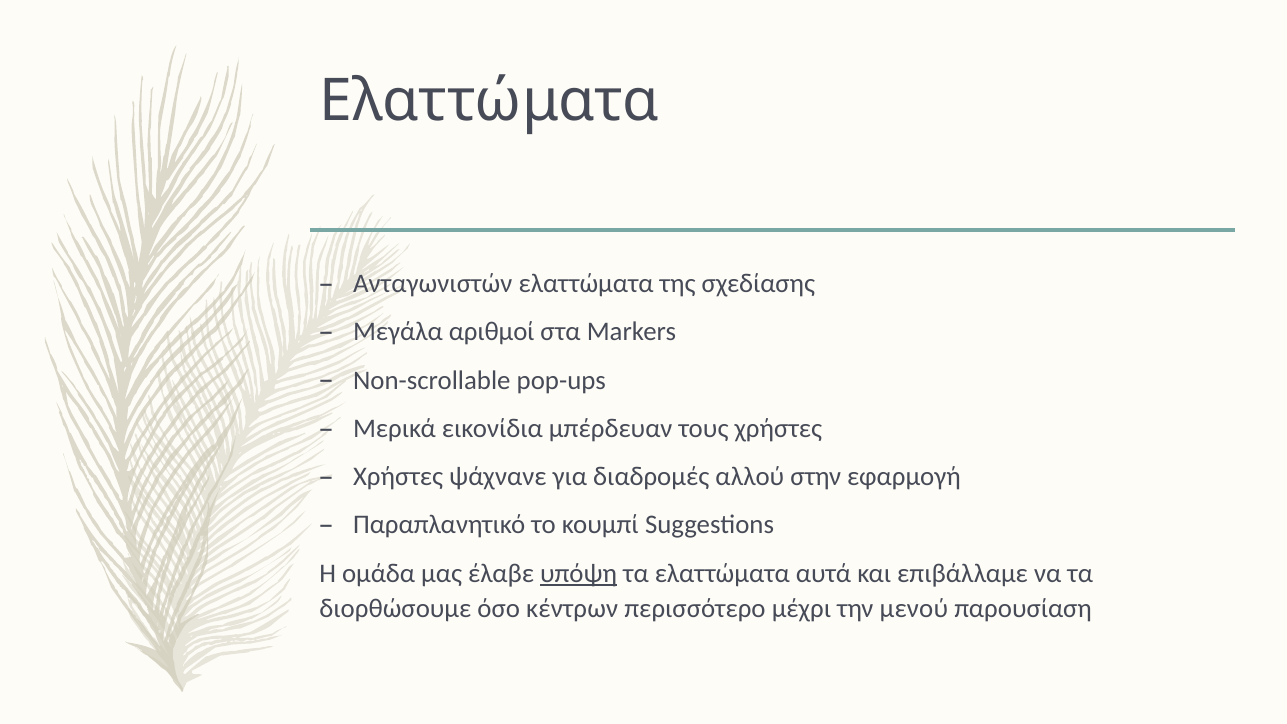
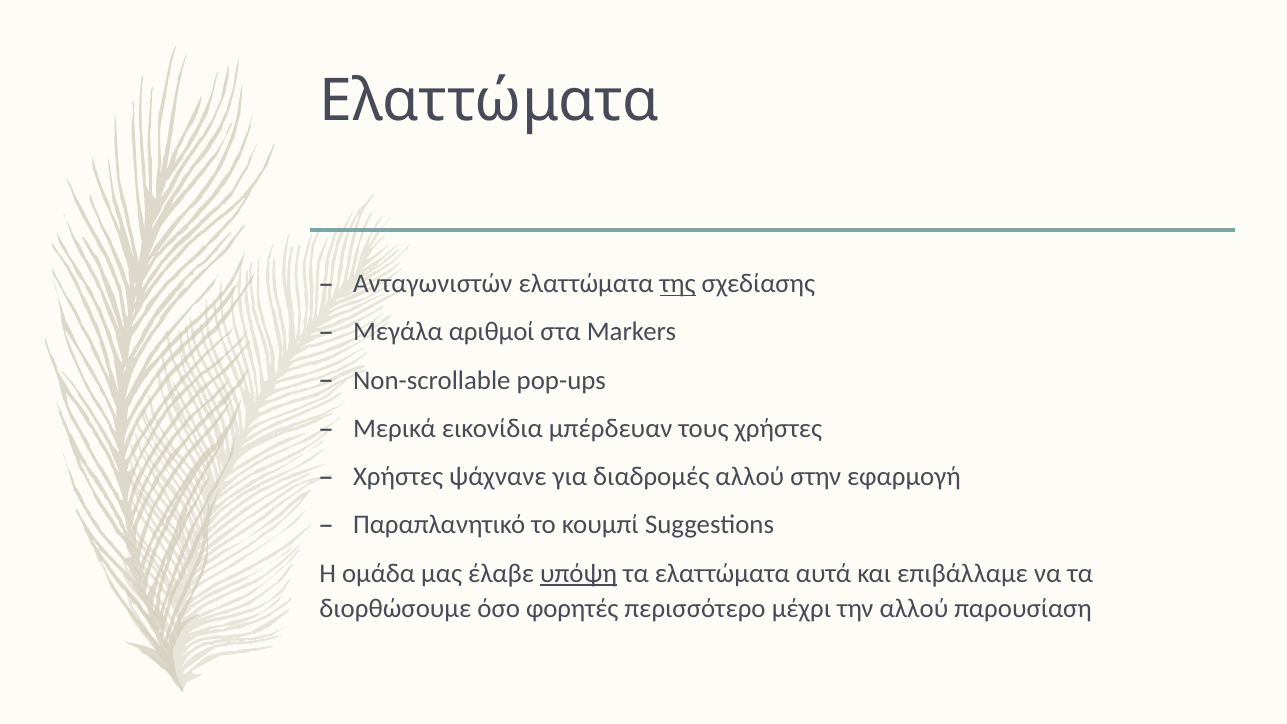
της underline: none -> present
κέντρων: κέντρων -> φορητές
την μενού: μενού -> αλλού
